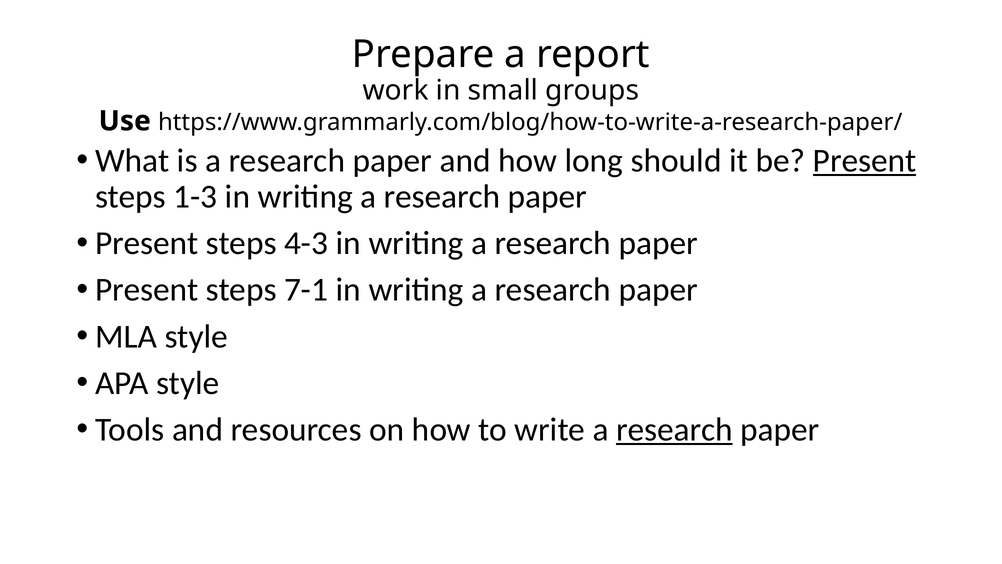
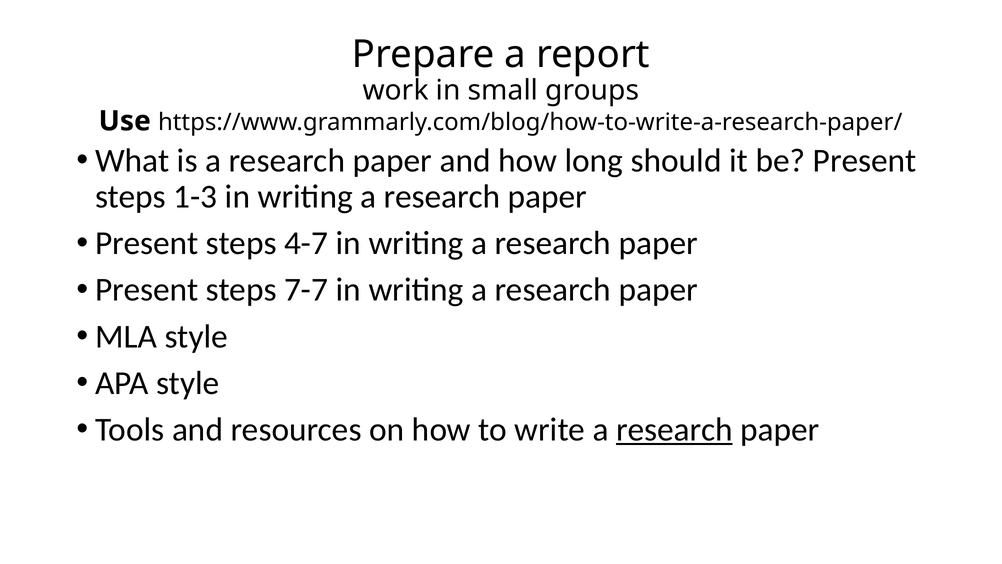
Present at (865, 161) underline: present -> none
4-3: 4-3 -> 4-7
7-1: 7-1 -> 7-7
